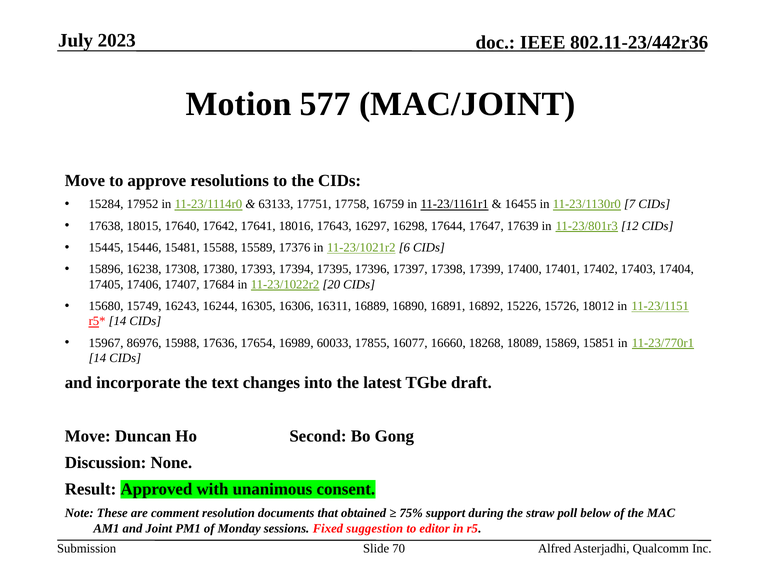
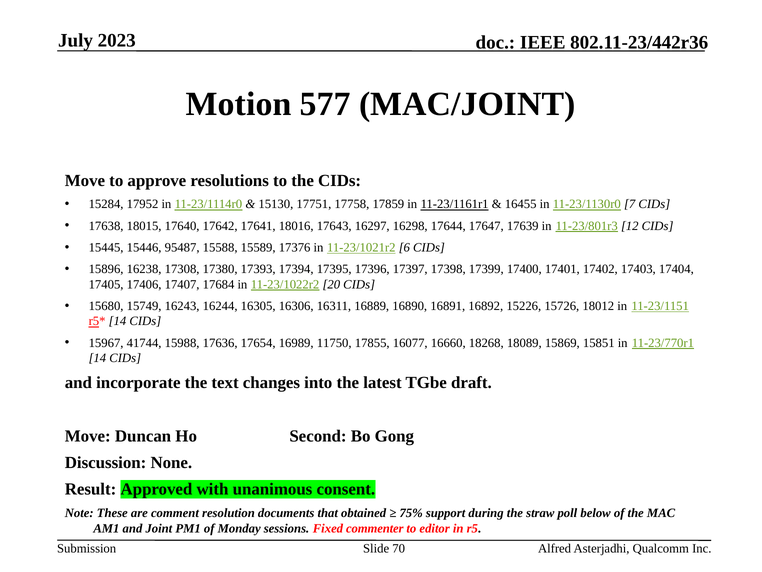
63133: 63133 -> 15130
16759: 16759 -> 17859
15481: 15481 -> 95487
86976: 86976 -> 41744
60033: 60033 -> 11750
suggestion: suggestion -> commenter
